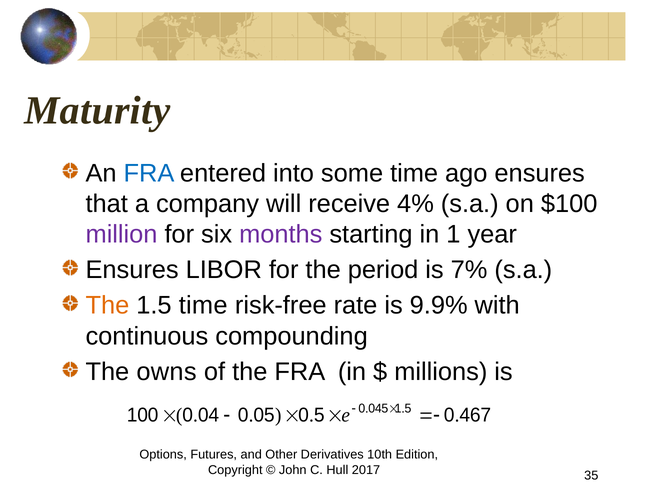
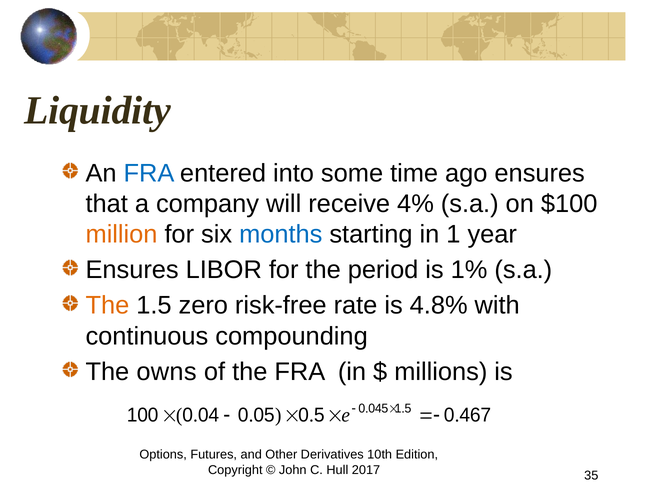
Maturity: Maturity -> Liquidity
million colour: purple -> orange
months colour: purple -> blue
7%: 7% -> 1%
1.5 time: time -> zero
9.9%: 9.9% -> 4.8%
